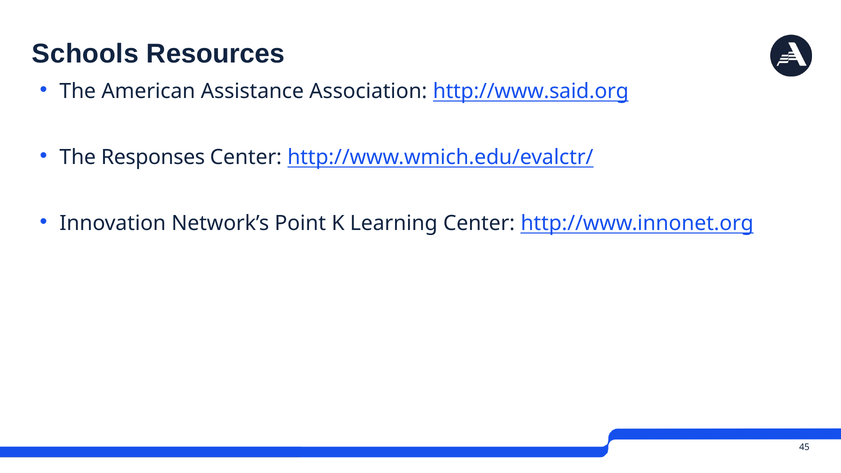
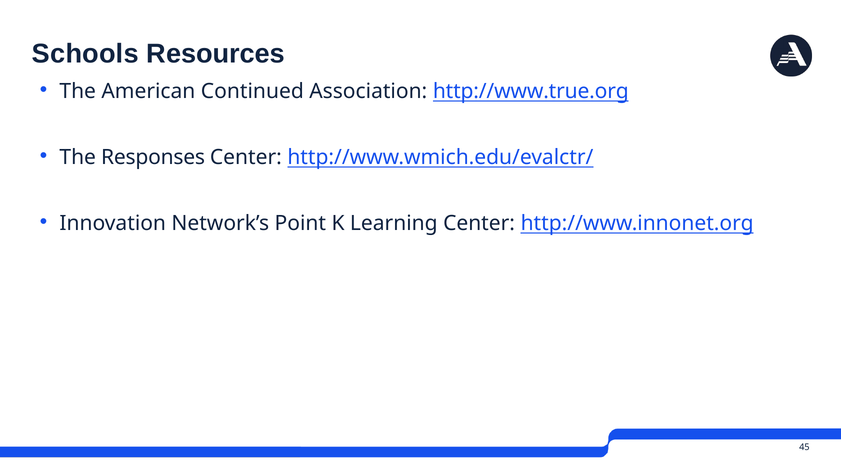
Assistance: Assistance -> Continued
http://www.said.org: http://www.said.org -> http://www.true.org
